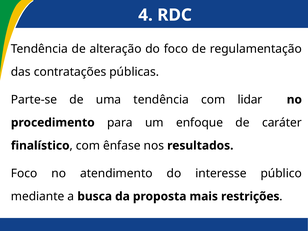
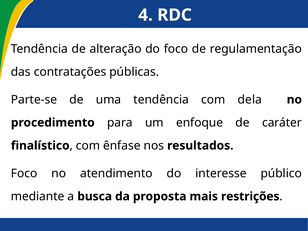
lidar: lidar -> dela
